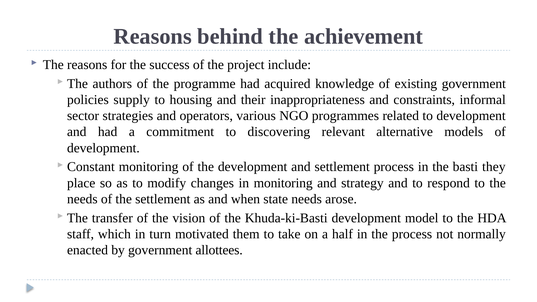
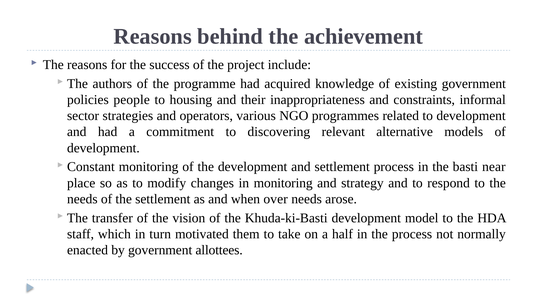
supply: supply -> people
they: they -> near
state: state -> over
